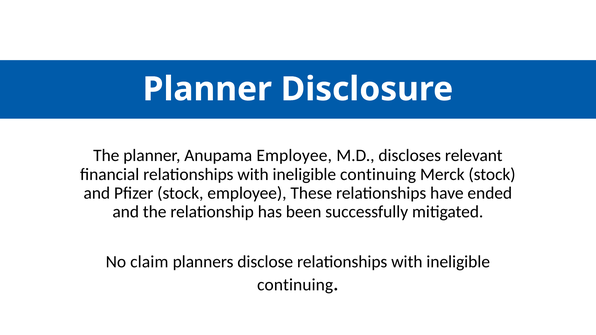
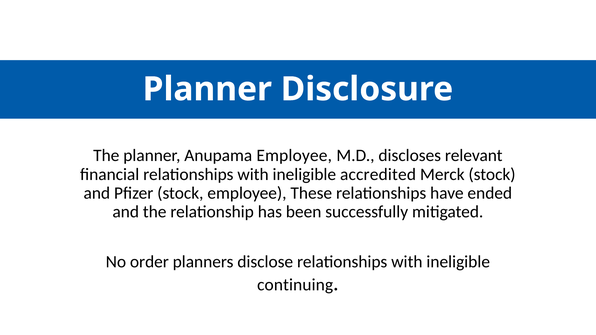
continuing at (378, 174): continuing -> accredited
claim: claim -> order
